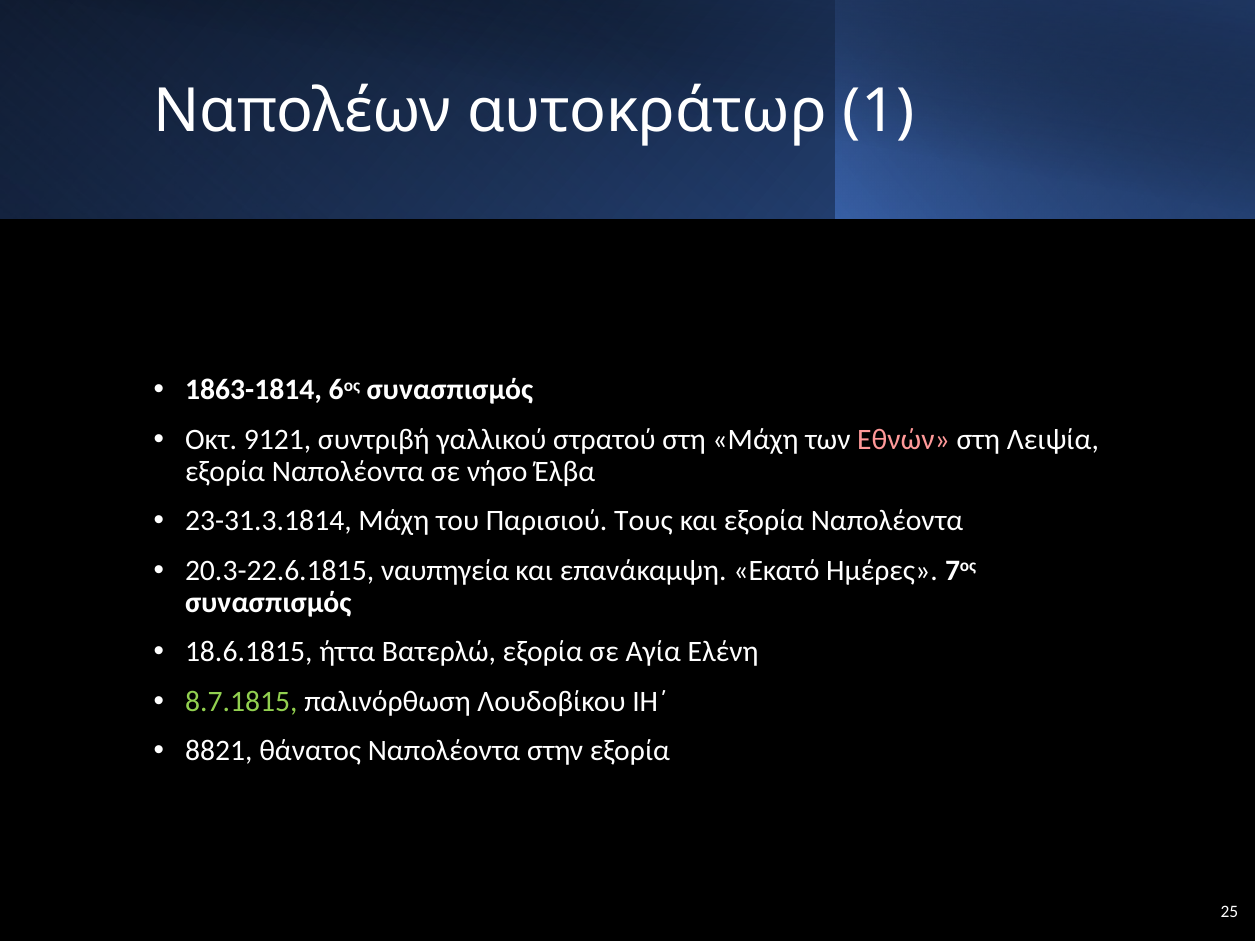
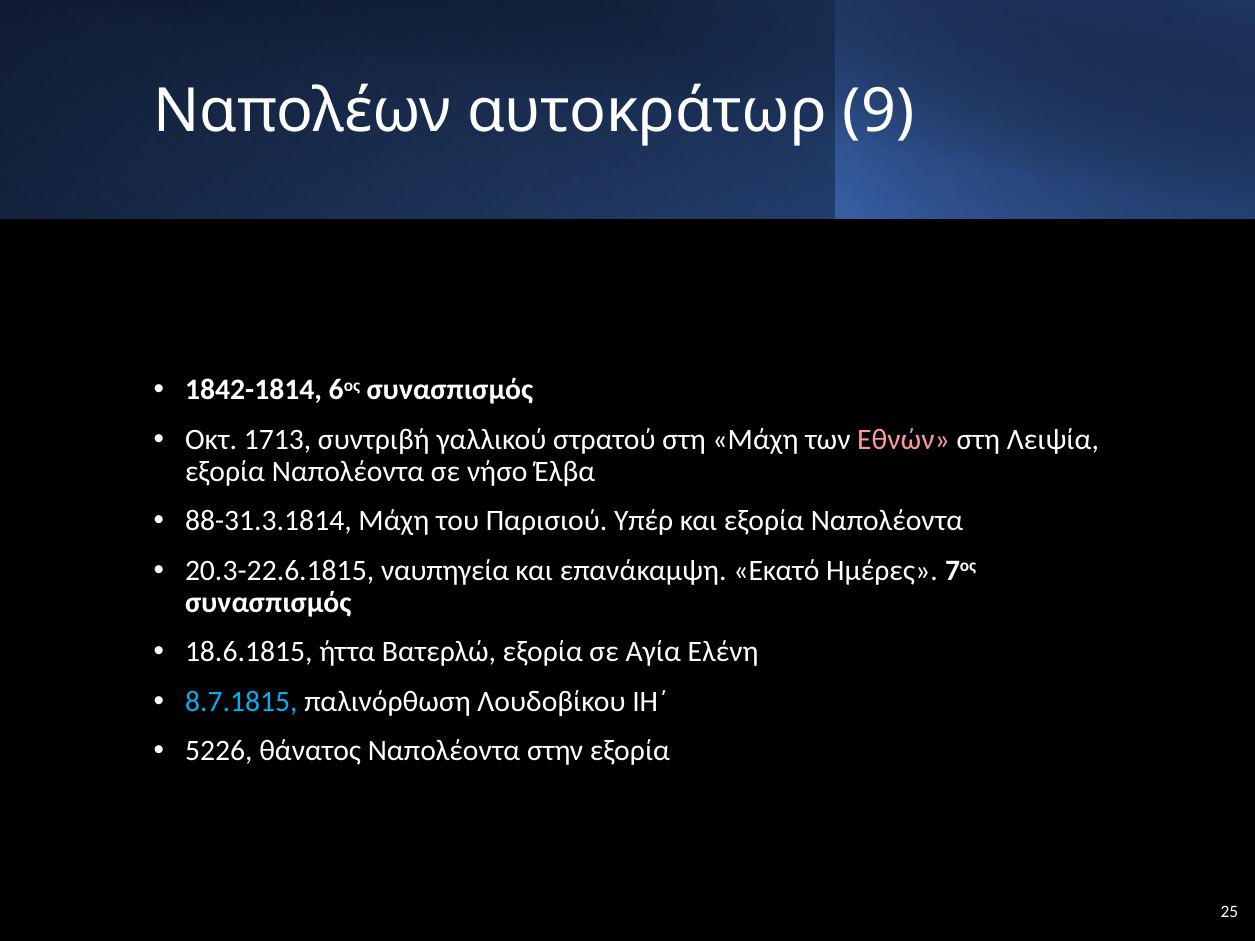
1: 1 -> 9
1863-1814: 1863-1814 -> 1842-1814
9121: 9121 -> 1713
23-31.3.1814: 23-31.3.1814 -> 88-31.3.1814
Τους: Τους -> Υπέρ
8.7.1815 colour: light green -> light blue
8821: 8821 -> 5226
